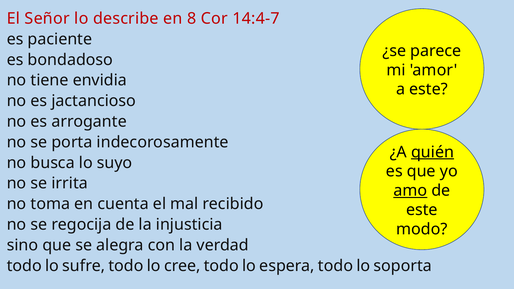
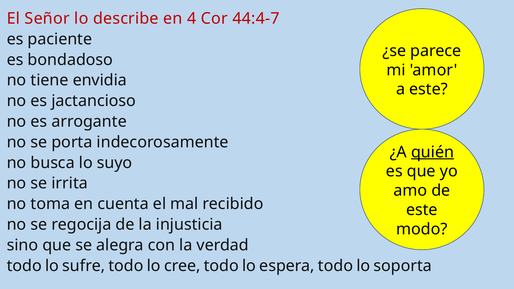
8: 8 -> 4
14:4-7: 14:4-7 -> 44:4-7
amo underline: present -> none
